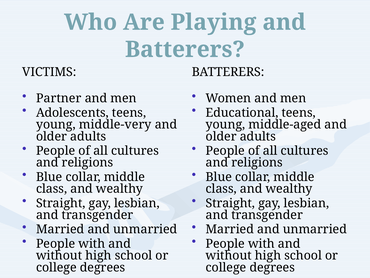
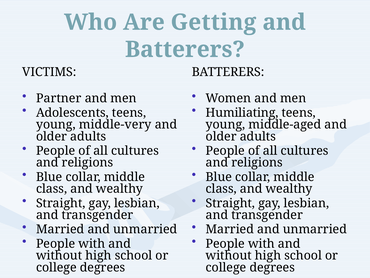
Playing: Playing -> Getting
Educational: Educational -> Humiliating
